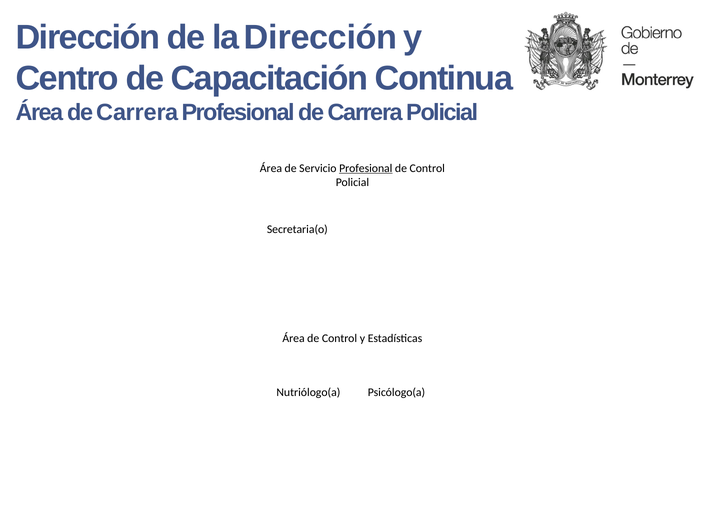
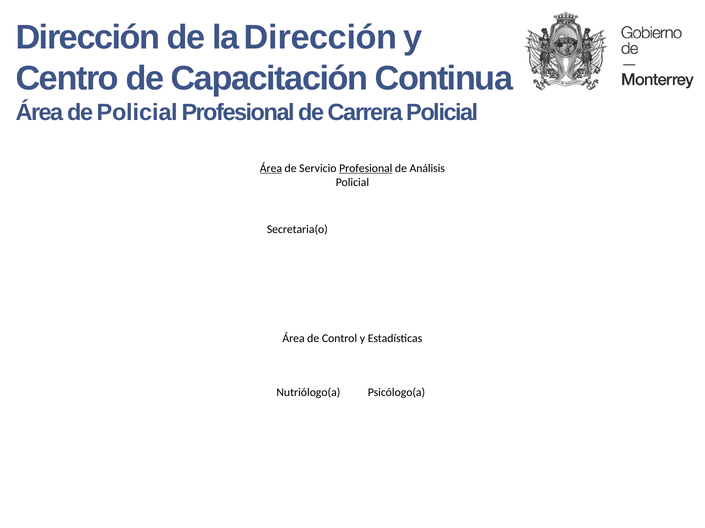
Área de Carrera: Carrera -> Policial
Área at (271, 168) underline: none -> present
Control at (427, 168): Control -> Análisis
